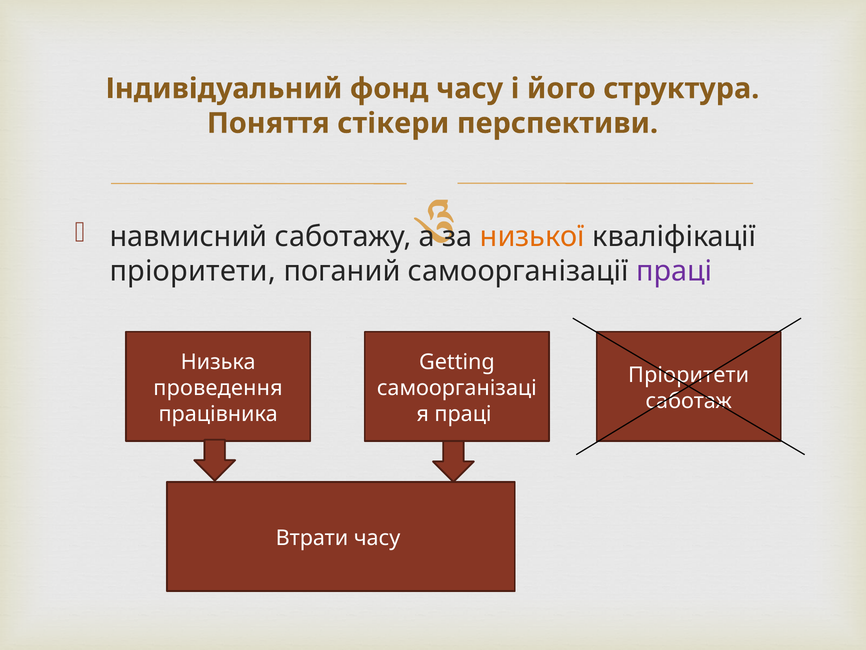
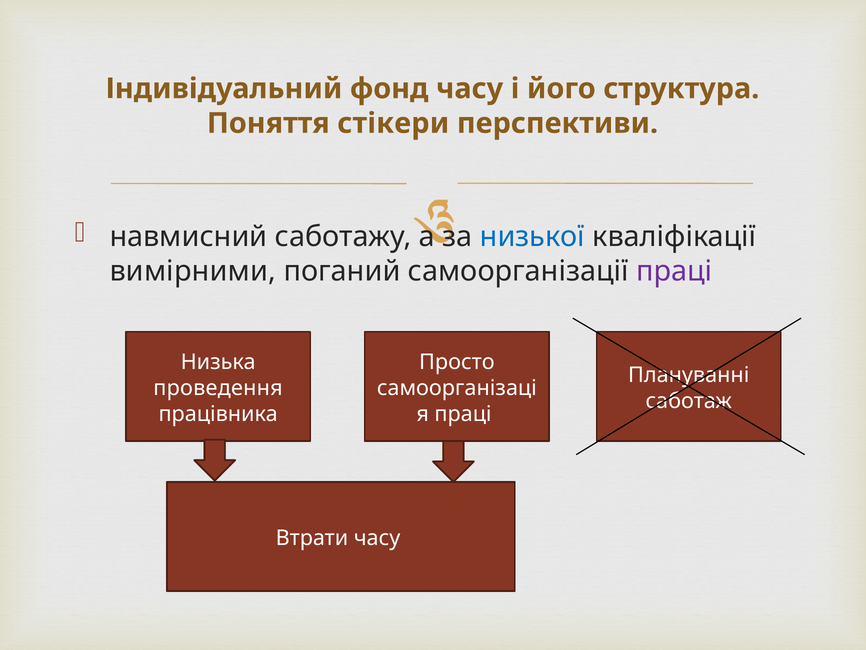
низької colour: orange -> blue
пріоритети at (193, 271): пріоритети -> вимірними
Getting: Getting -> Просто
Пріоритети at (689, 375): Пріоритети -> Плануванні
